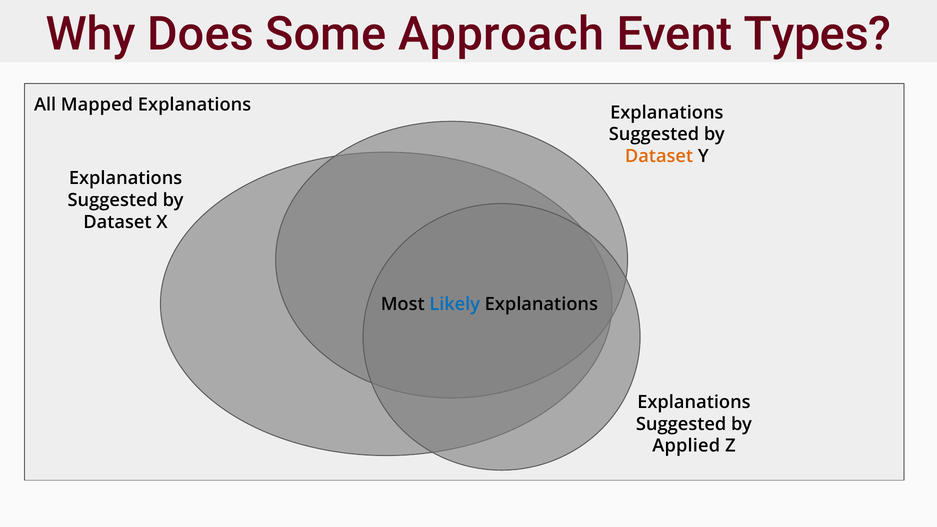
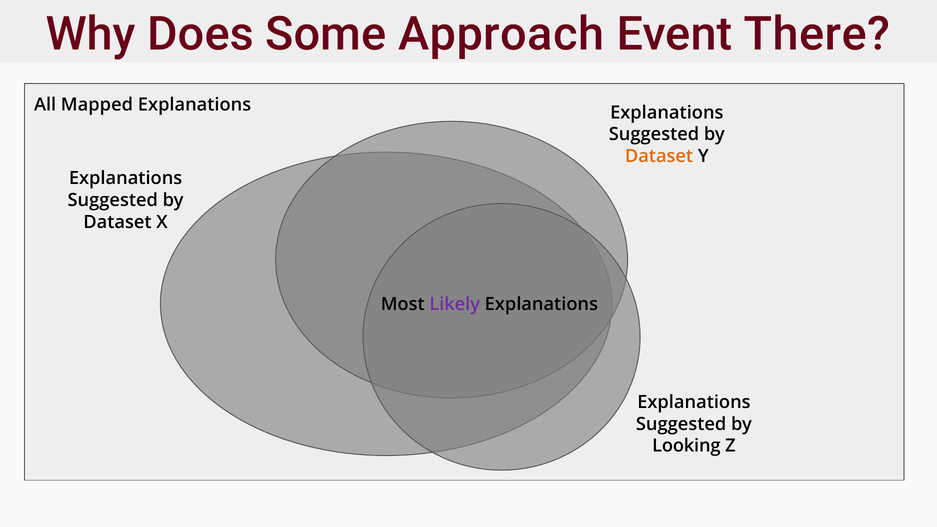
Types: Types -> There
Likely colour: blue -> purple
Applied: Applied -> Looking
